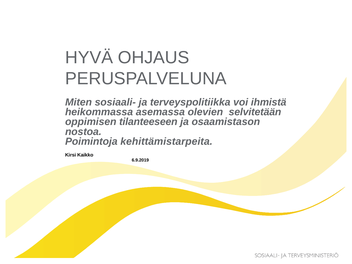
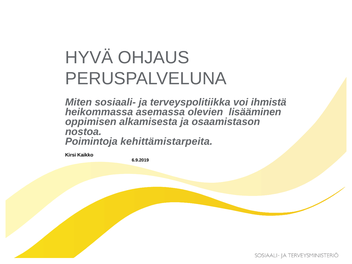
selvitetään: selvitetään -> lisääminen
tilanteeseen: tilanteeseen -> alkamisesta
